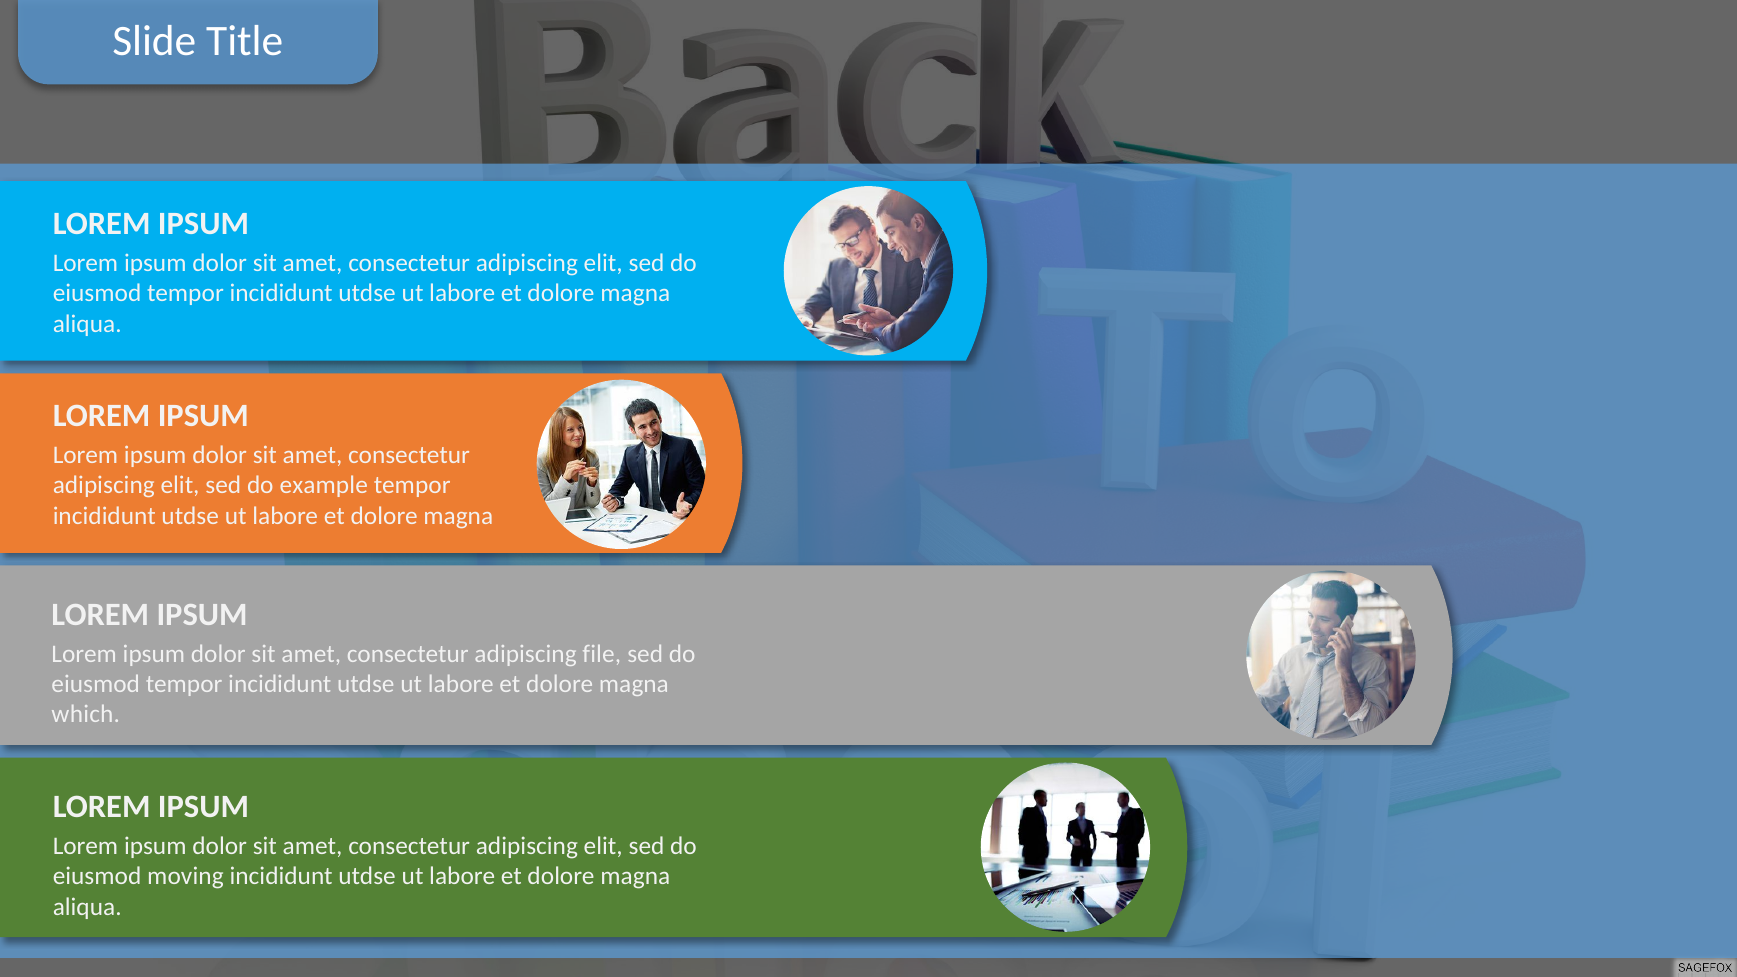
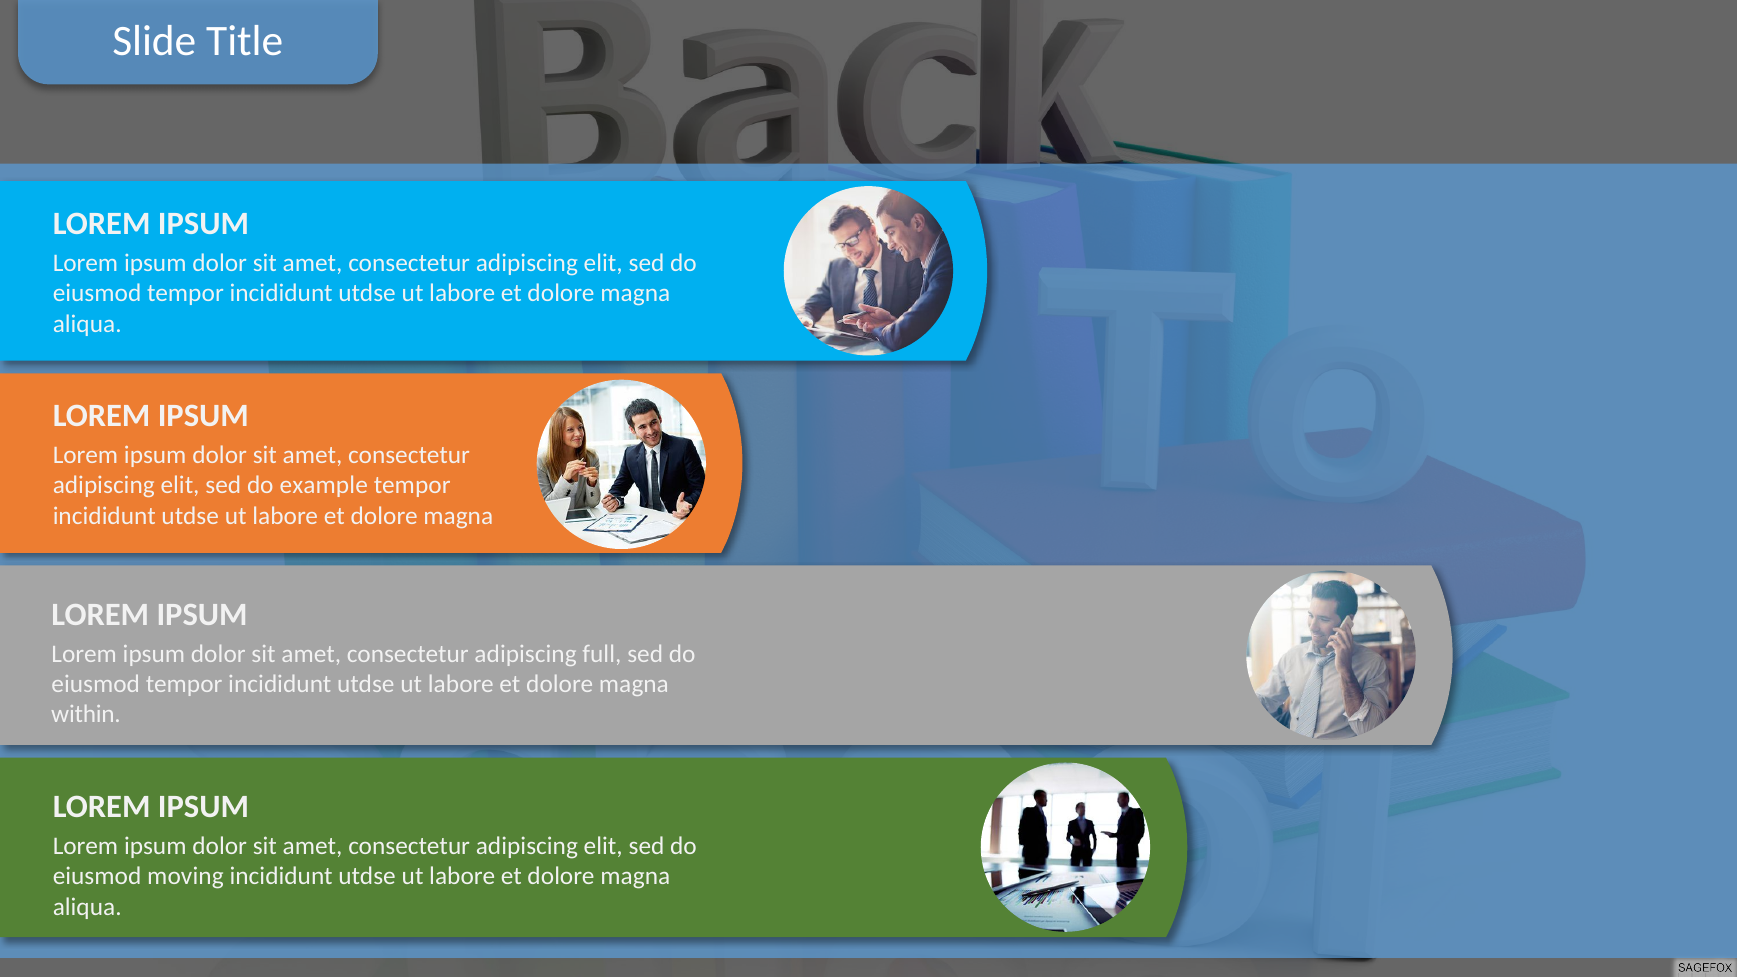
file: file -> full
which: which -> within
